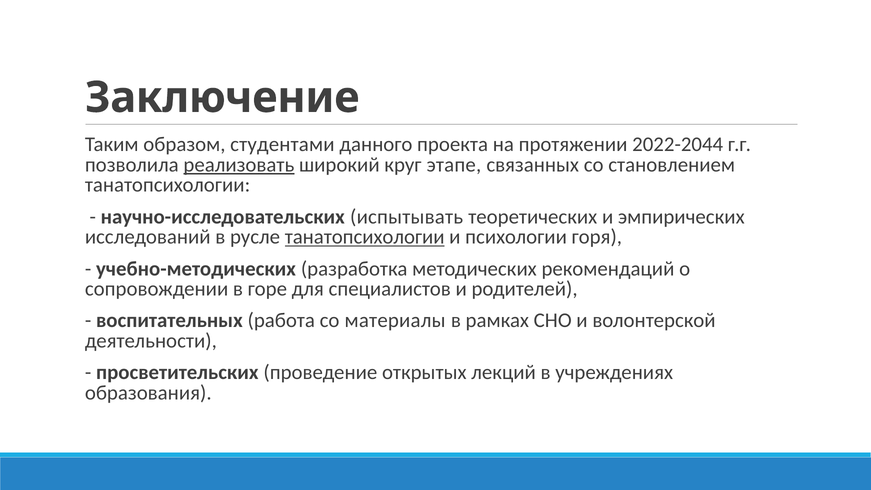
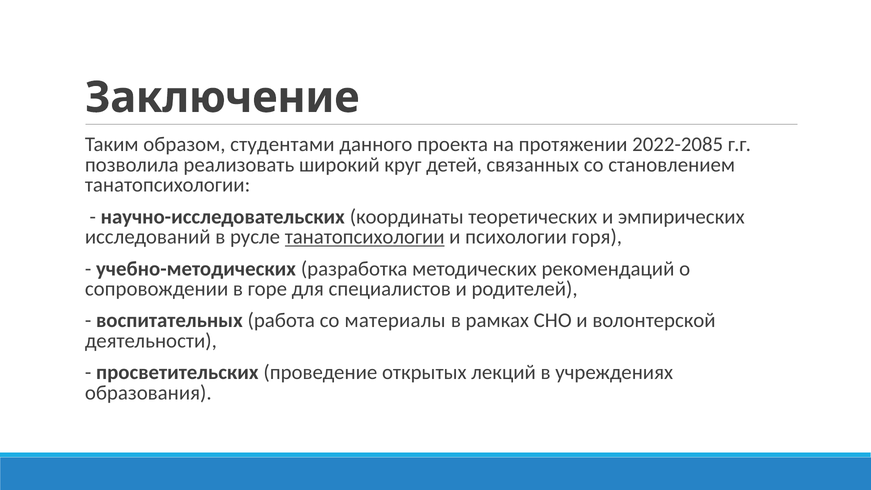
2022-2044: 2022-2044 -> 2022-2085
реализовать underline: present -> none
этапе: этапе -> детей
испытывать: испытывать -> координаты
